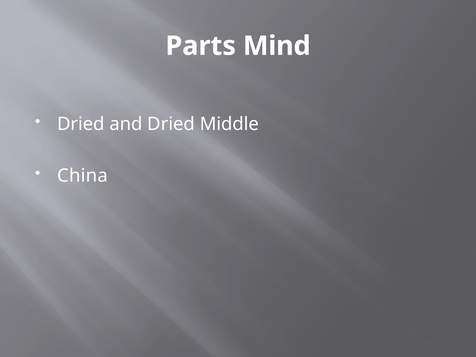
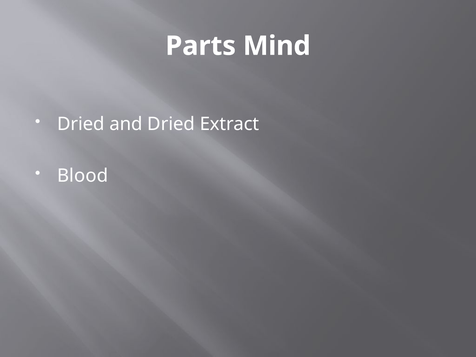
Middle: Middle -> Extract
China: China -> Blood
